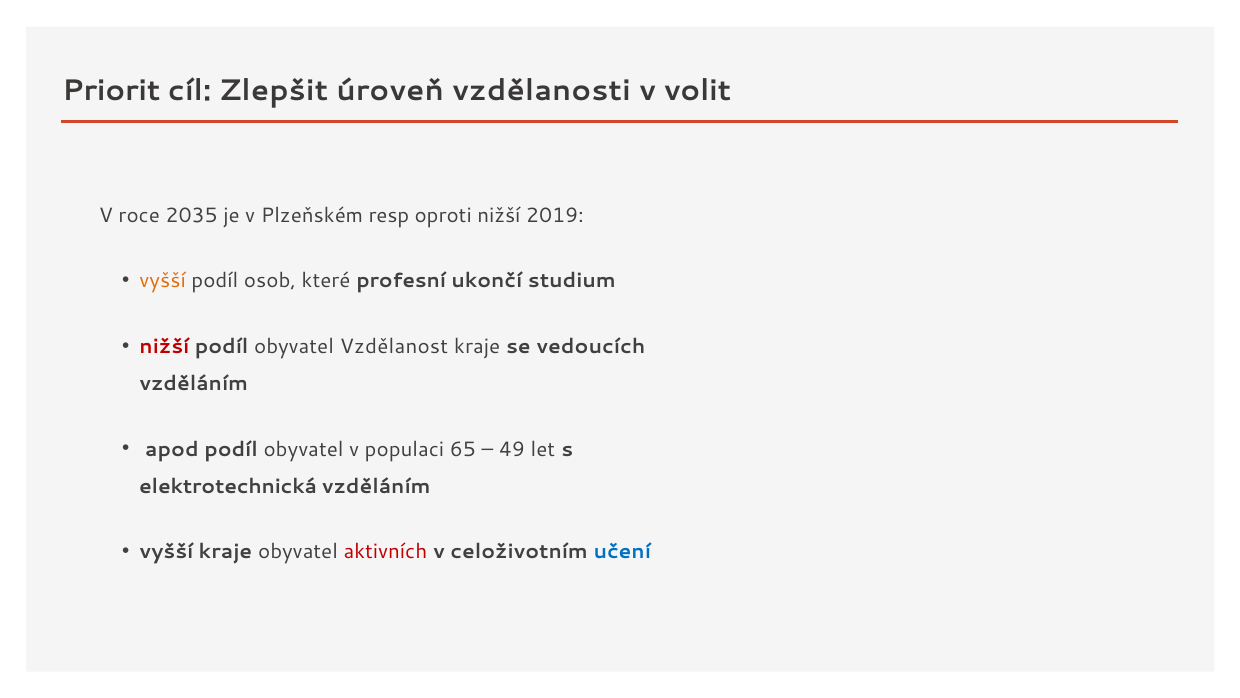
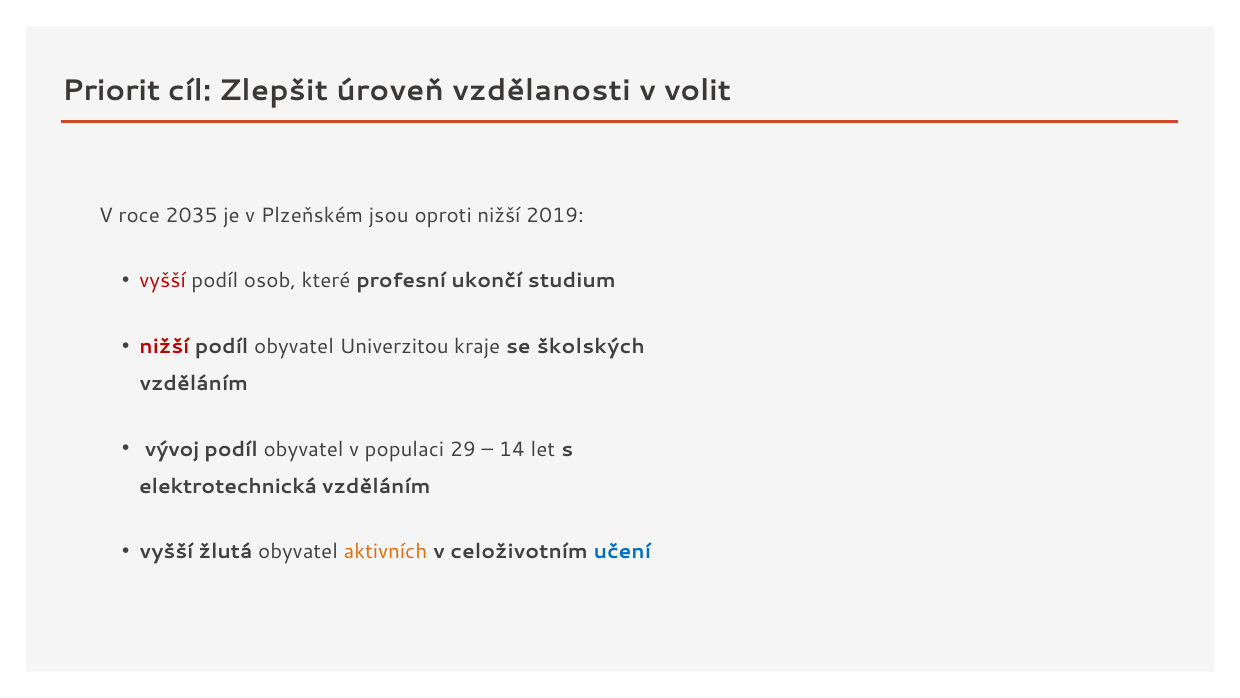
resp: resp -> jsou
vyšší at (163, 281) colour: orange -> red
Vzdělanost: Vzdělanost -> Univerzitou
vedoucích: vedoucích -> školských
apod: apod -> vývoj
65: 65 -> 29
49: 49 -> 14
vyšší kraje: kraje -> žlutá
aktivních colour: red -> orange
